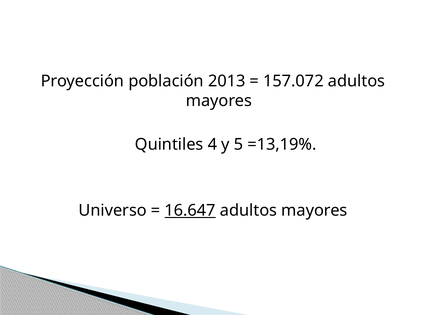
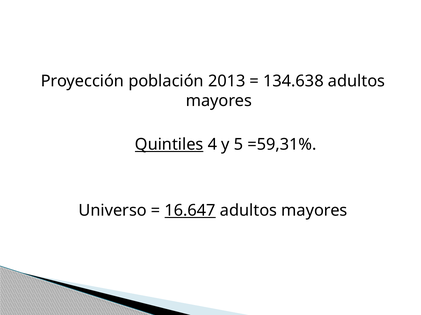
157.072: 157.072 -> 134.638
Quintiles underline: none -> present
=13,19%: =13,19% -> =59,31%
